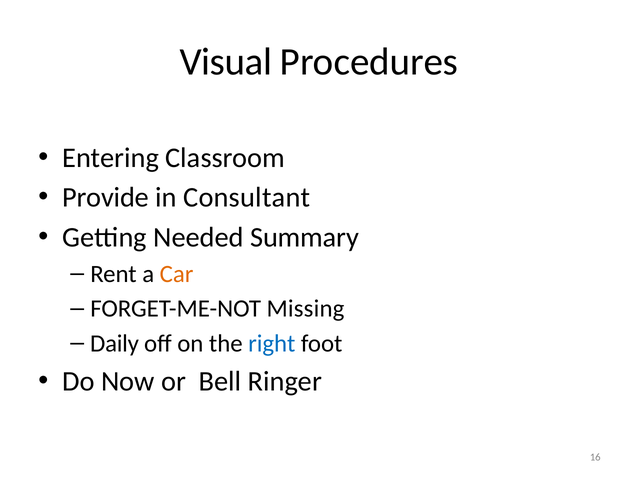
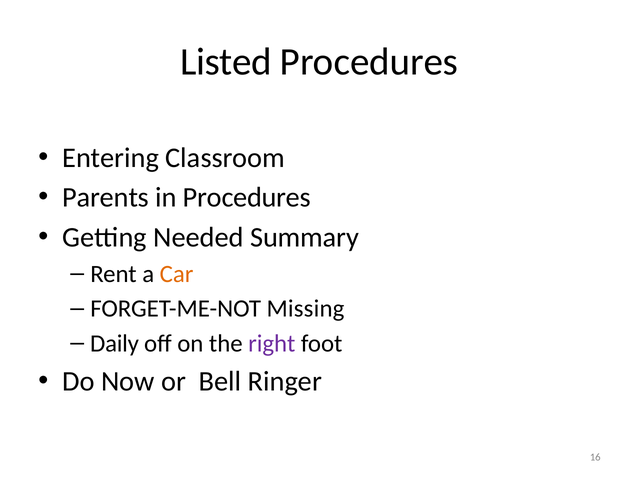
Visual: Visual -> Listed
Provide: Provide -> Parents
in Consultant: Consultant -> Procedures
right colour: blue -> purple
